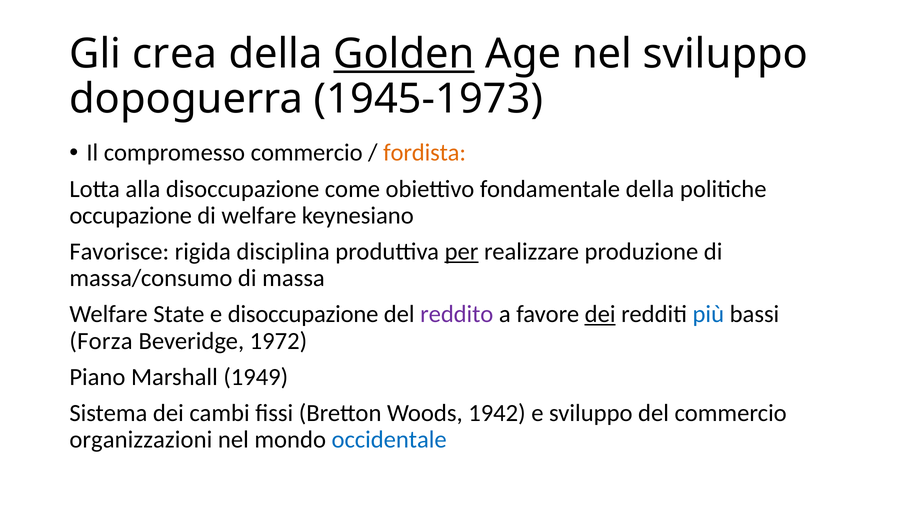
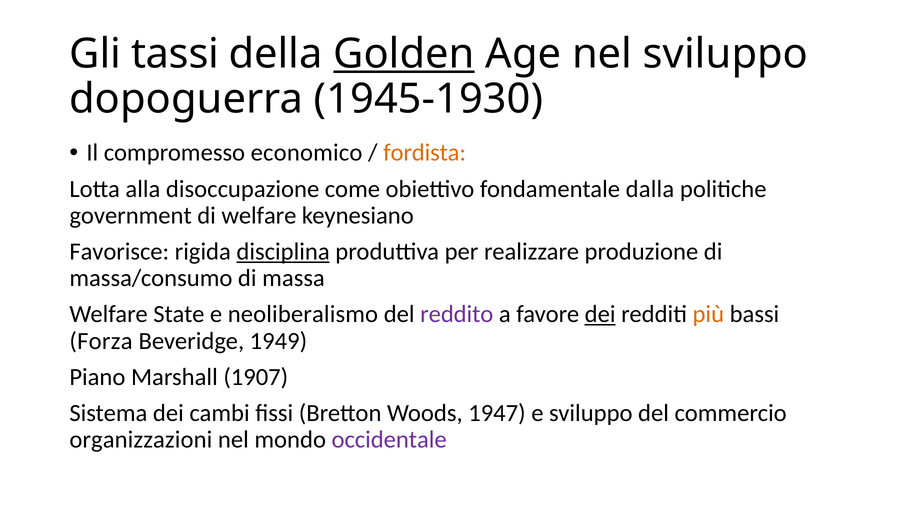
crea: crea -> tassi
1945-1973: 1945-1973 -> 1945-1930
compromesso commercio: commercio -> economico
fondamentale della: della -> dalla
occupazione: occupazione -> government
disciplina underline: none -> present
per underline: present -> none
e disoccupazione: disoccupazione -> neoliberalismo
più colour: blue -> orange
1972: 1972 -> 1949
1949: 1949 -> 1907
1942: 1942 -> 1947
occidentale colour: blue -> purple
